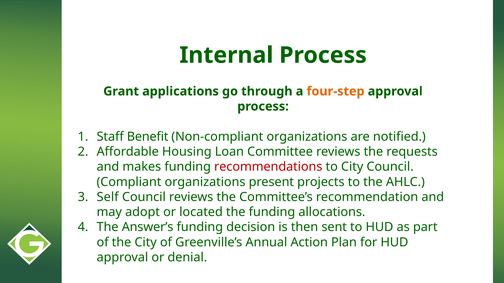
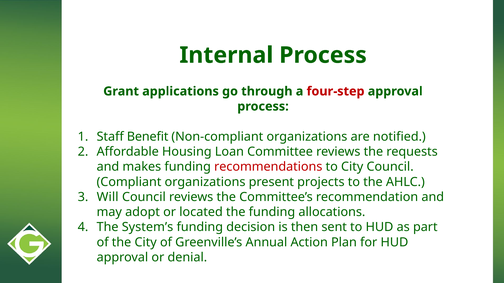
four-step colour: orange -> red
Self: Self -> Will
Answer’s: Answer’s -> System’s
